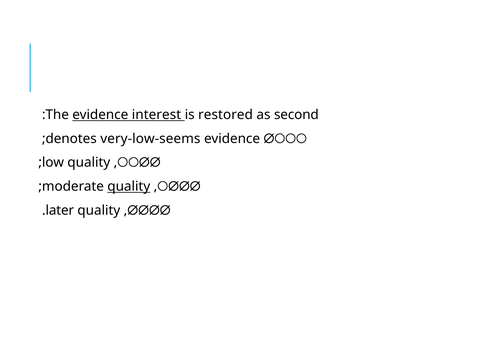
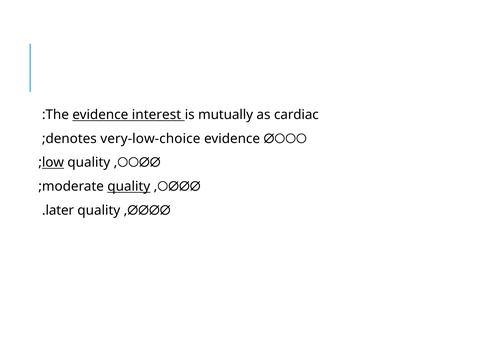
restored: restored -> mutually
second: second -> cardiac
very-low-seems: very-low-seems -> very-low-choice
low underline: none -> present
